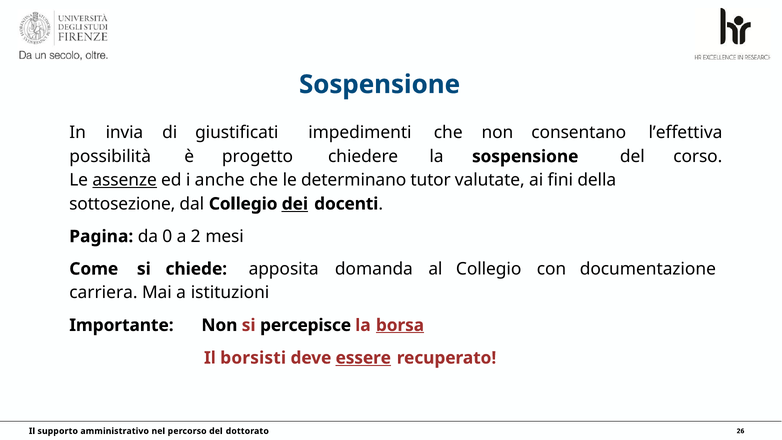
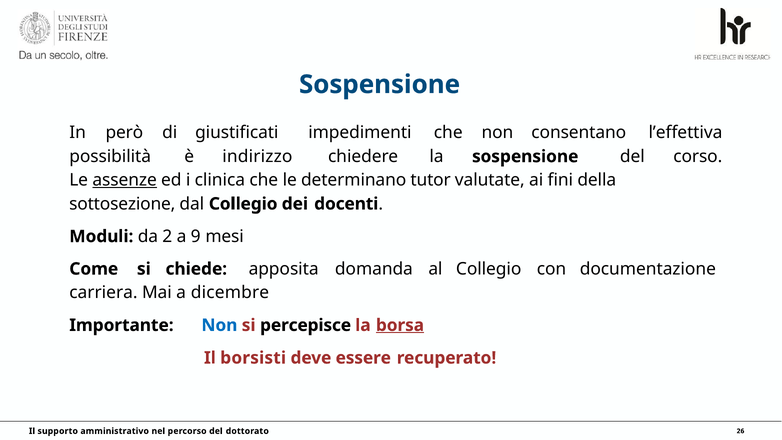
invia: invia -> però
progetto: progetto -> indirizzo
anche: anche -> clinica
dei underline: present -> none
Pagina: Pagina -> Moduli
0: 0 -> 2
2: 2 -> 9
istituzioni: istituzioni -> dicembre
Non at (219, 325) colour: black -> blue
essere underline: present -> none
